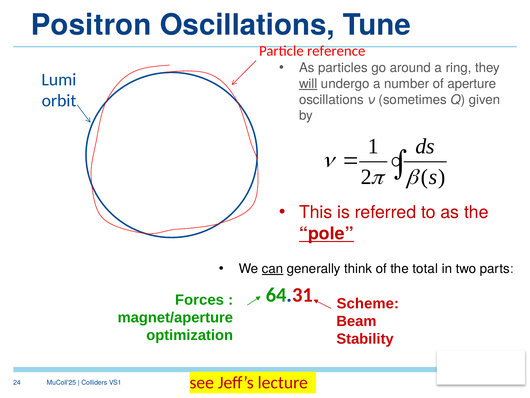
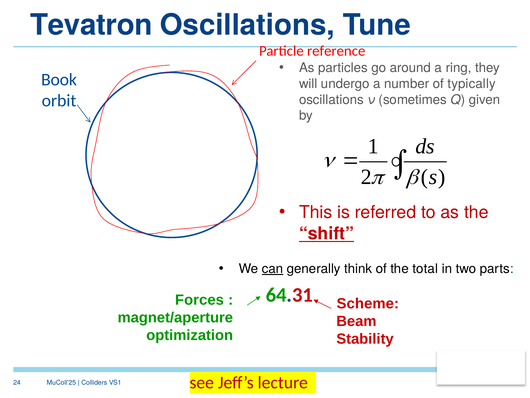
Positron: Positron -> Tevatron
Lumi: Lumi -> Book
will underline: present -> none
aperture: aperture -> typically
pole: pole -> shift
